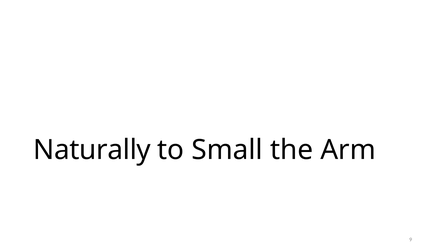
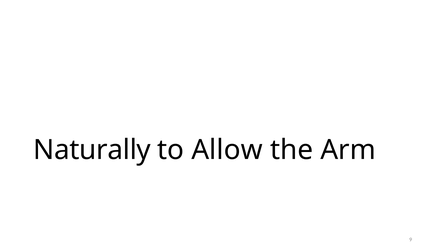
Small: Small -> Allow
